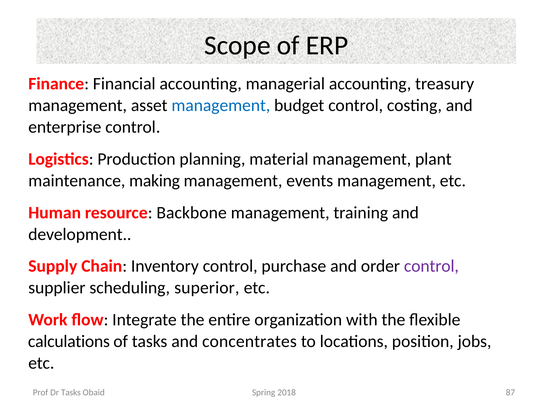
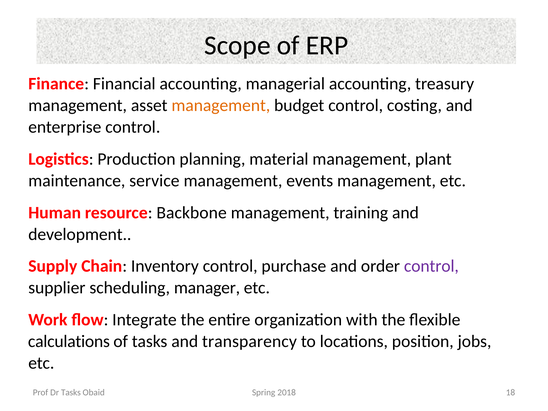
management at (221, 105) colour: blue -> orange
making: making -> service
superior: superior -> manager
concentrates: concentrates -> transparency
87: 87 -> 18
